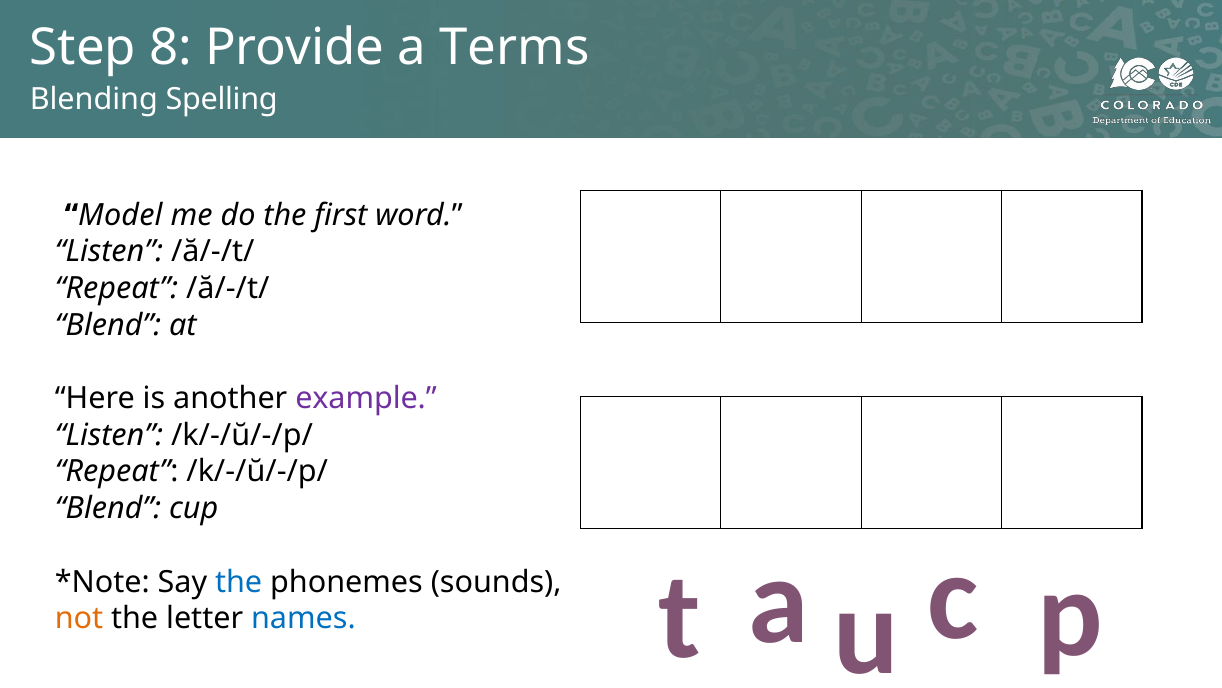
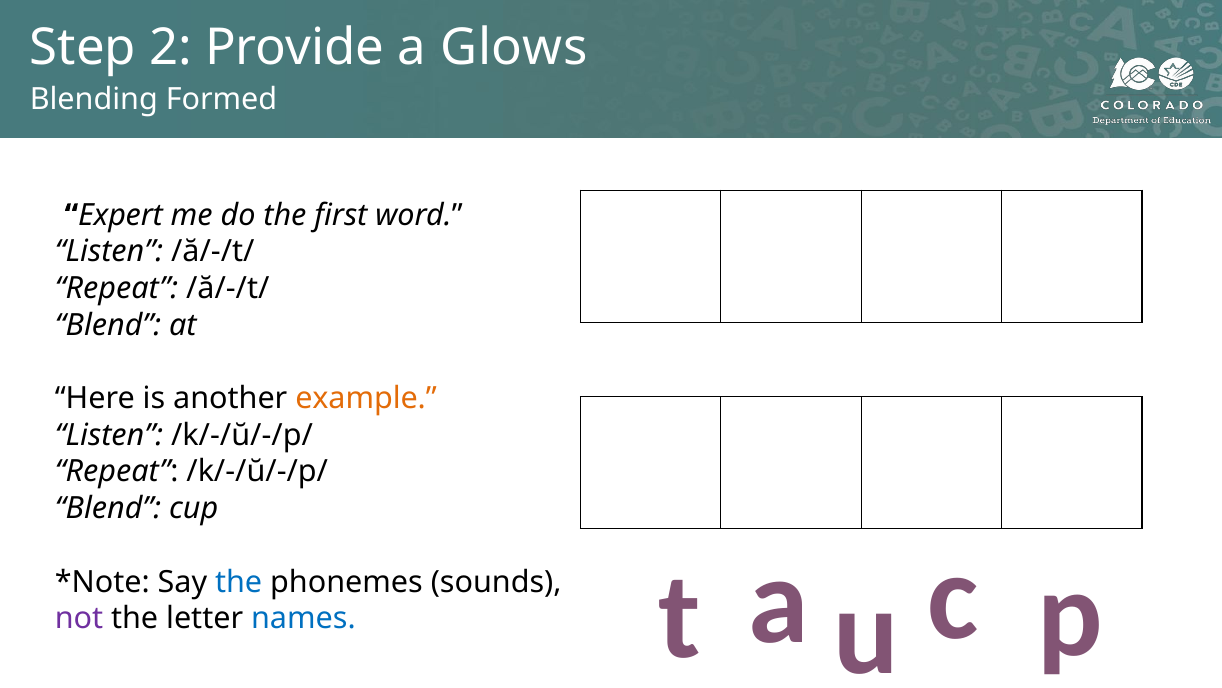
8: 8 -> 2
Terms: Terms -> Glows
Spelling: Spelling -> Formed
Model: Model -> Expert
example colour: purple -> orange
not colour: orange -> purple
